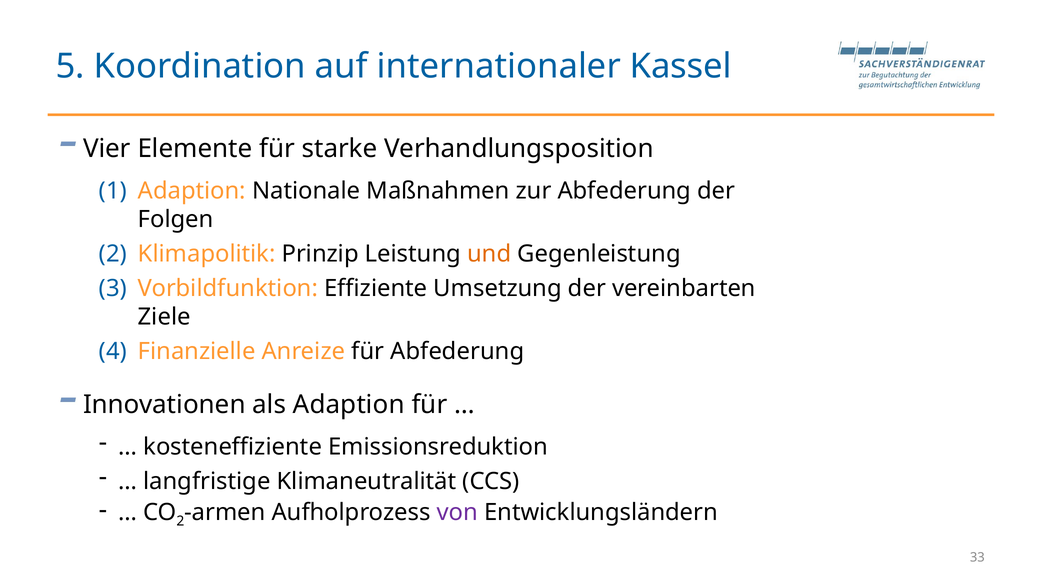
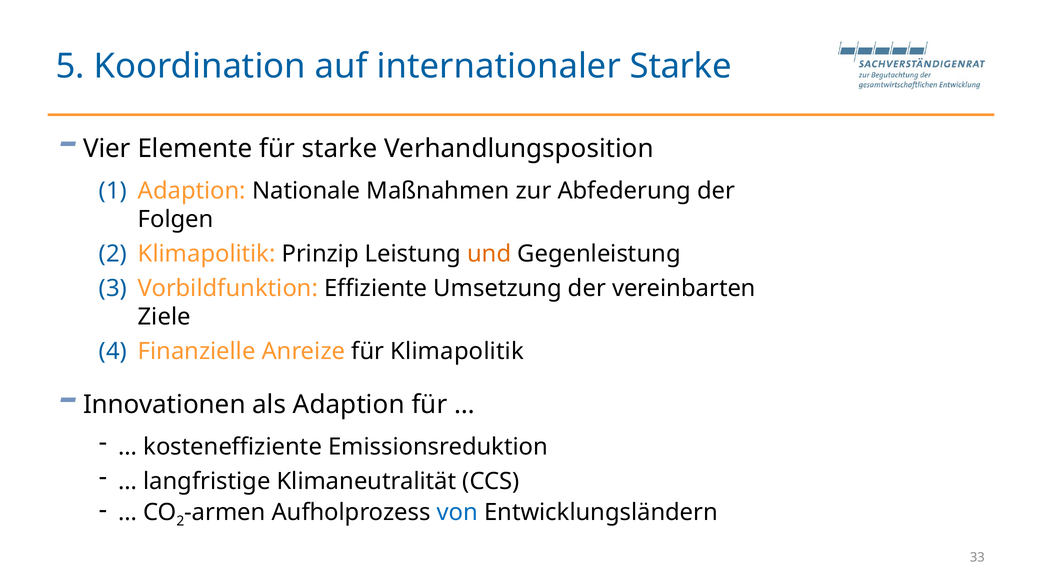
internationaler Kassel: Kassel -> Starke
für Abfederung: Abfederung -> Klimapolitik
von colour: purple -> blue
